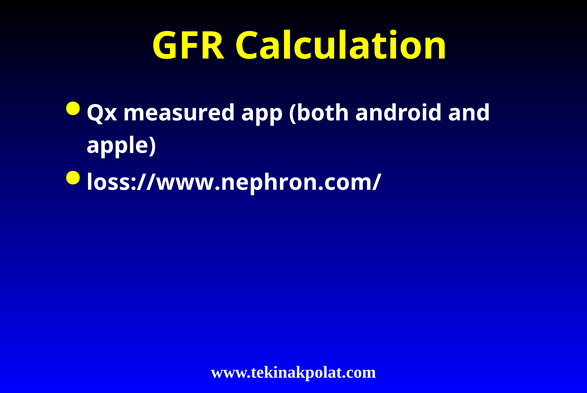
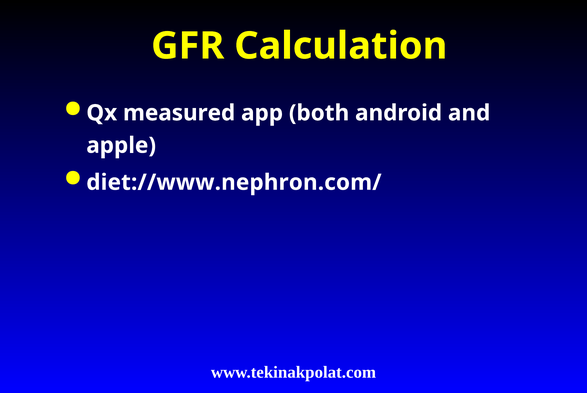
loss://www.nephron.com/: loss://www.nephron.com/ -> diet://www.nephron.com/
